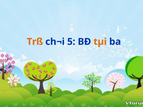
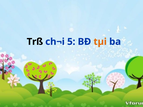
Trß colour: orange -> black
